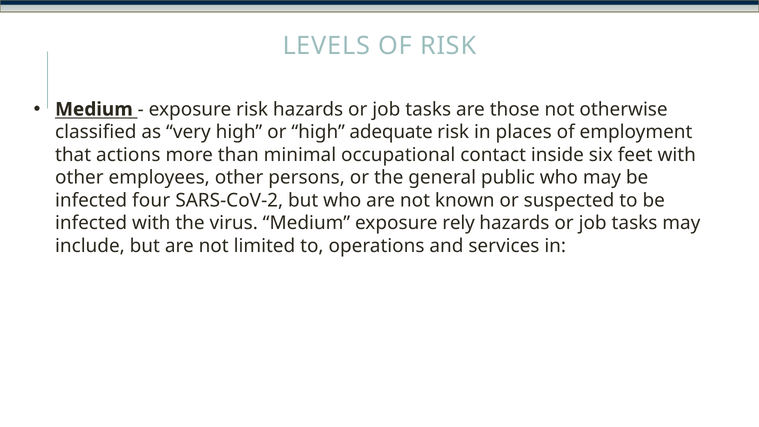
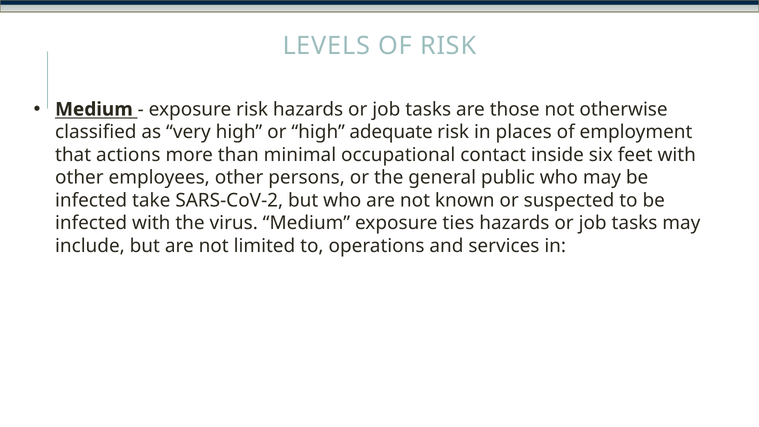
four: four -> take
rely: rely -> ties
